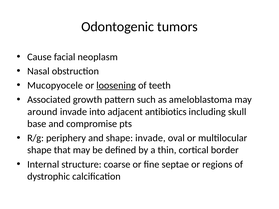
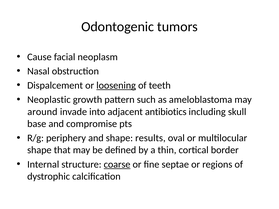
Mucopyocele: Mucopyocele -> Dispalcement
Associated: Associated -> Neoplastic
shape invade: invade -> results
coarse underline: none -> present
